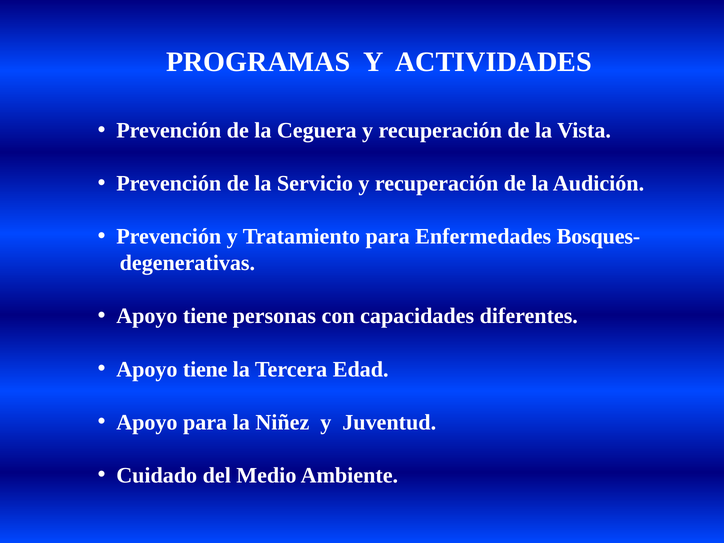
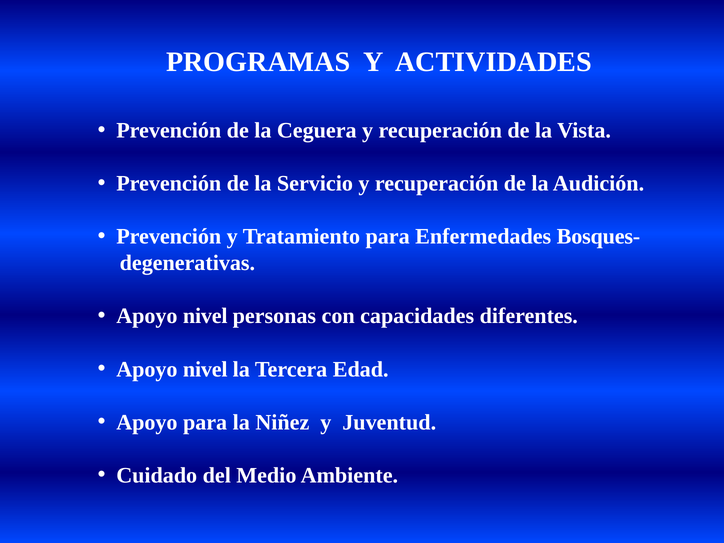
tiene at (205, 316): tiene -> nivel
tiene at (205, 369): tiene -> nivel
